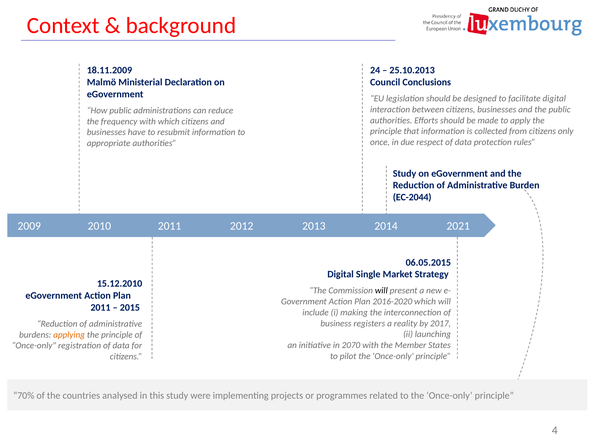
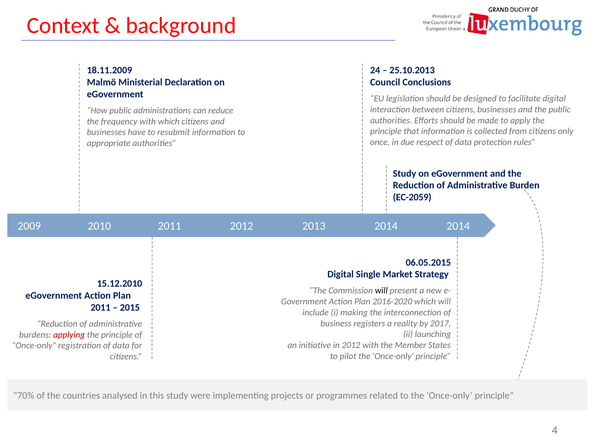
EC-2044: EC-2044 -> EC-2059
2014 2021: 2021 -> 2014
applying colour: orange -> red
in 2070: 2070 -> 2012
